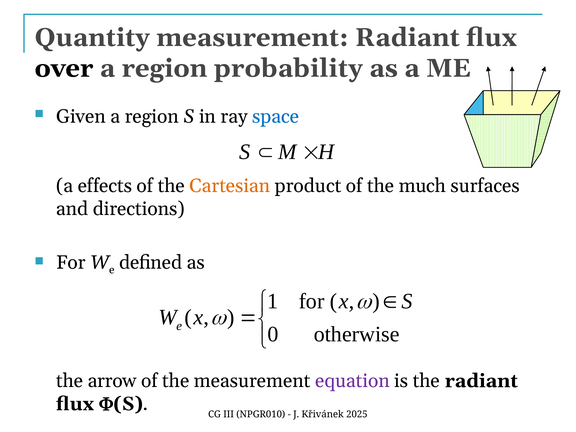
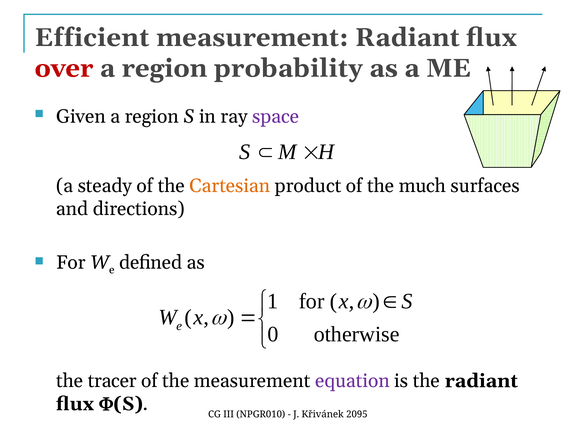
Quantity: Quantity -> Efficient
over colour: black -> red
space colour: blue -> purple
effects: effects -> steady
arrow: arrow -> tracer
2025: 2025 -> 2095
